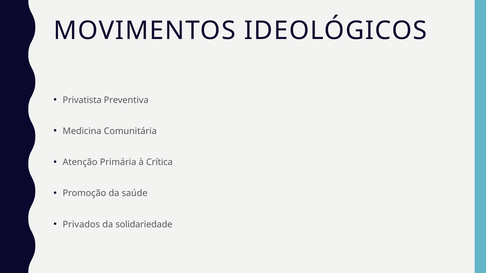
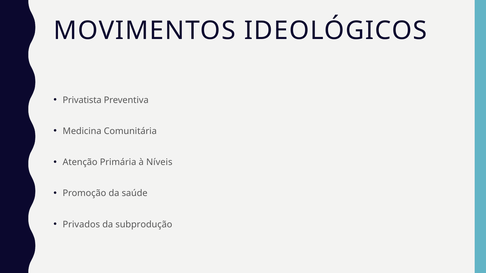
Crítica: Crítica -> Níveis
solidariedade: solidariedade -> subprodução
